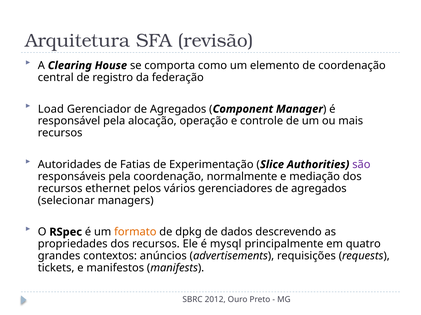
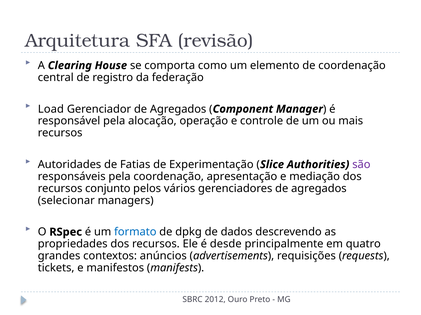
normalmente: normalmente -> apresentação
ethernet: ethernet -> conjunto
formato colour: orange -> blue
mysql: mysql -> desde
